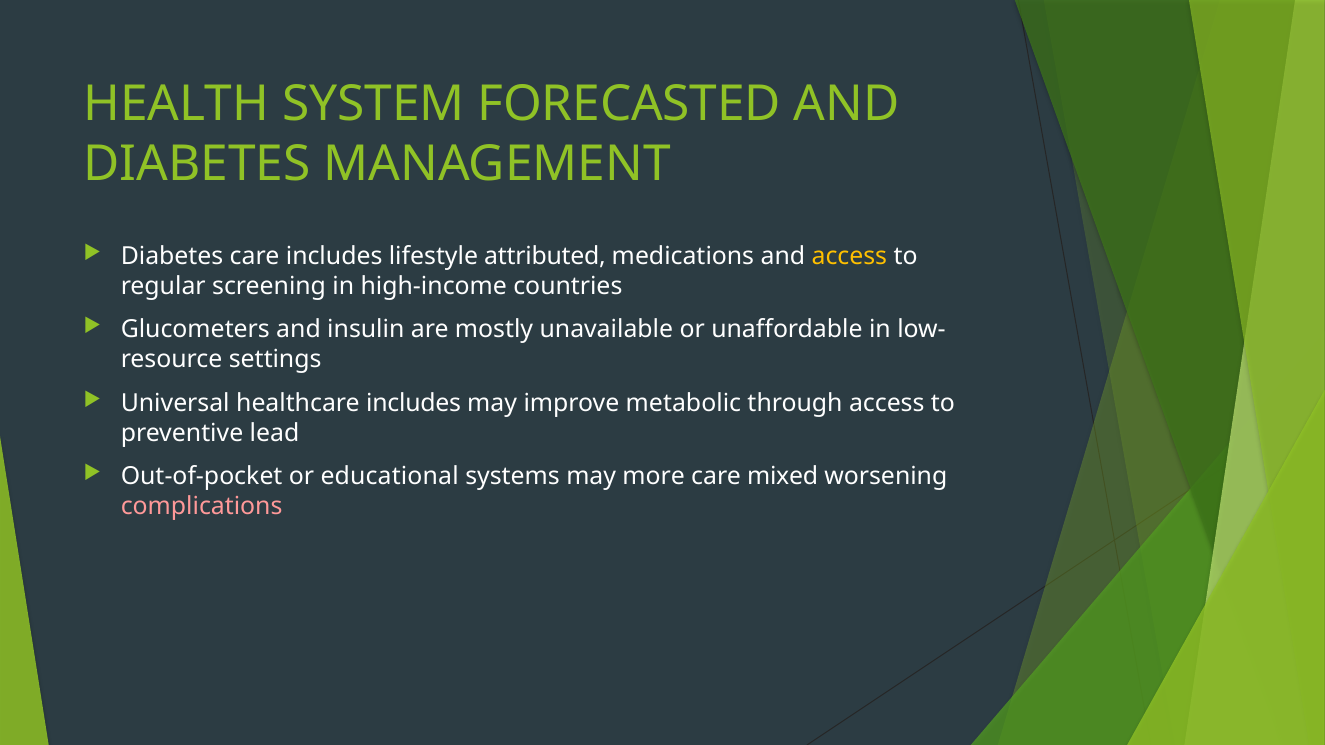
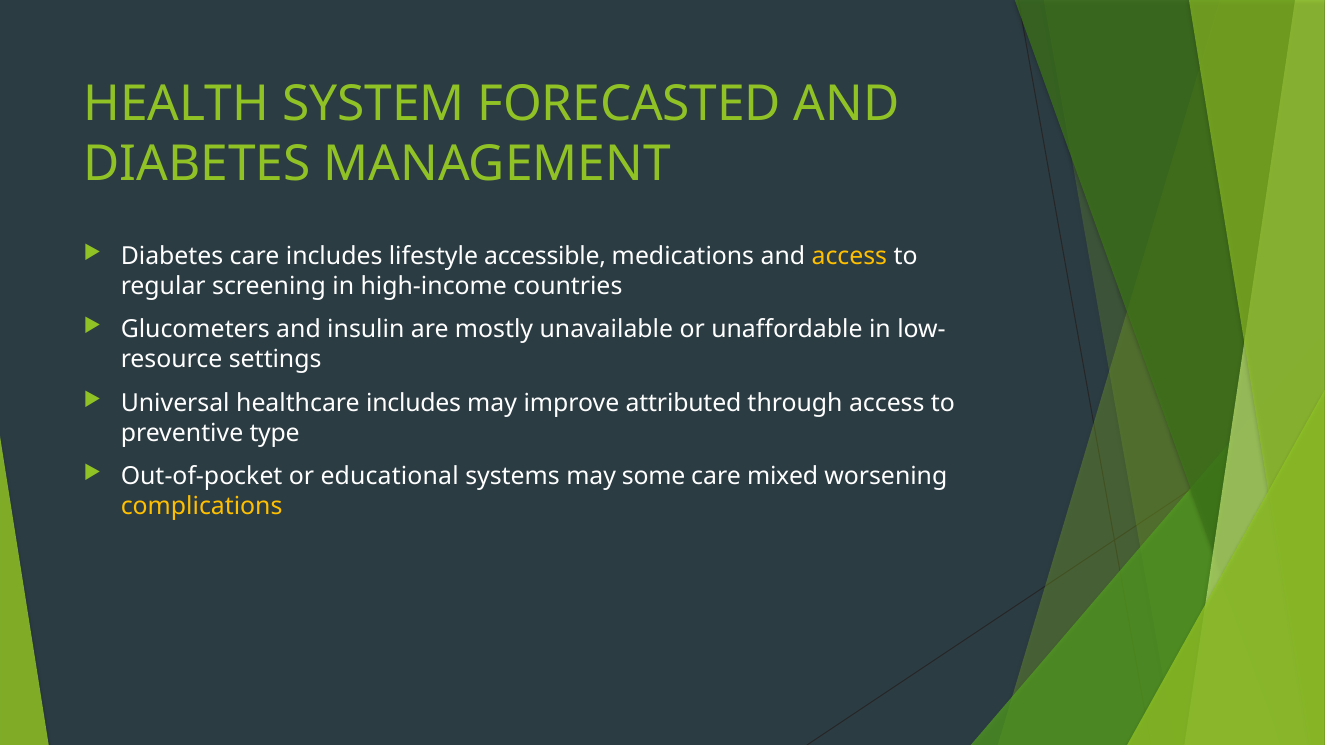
attributed: attributed -> accessible
metabolic: metabolic -> attributed
lead: lead -> type
more: more -> some
complications colour: pink -> yellow
